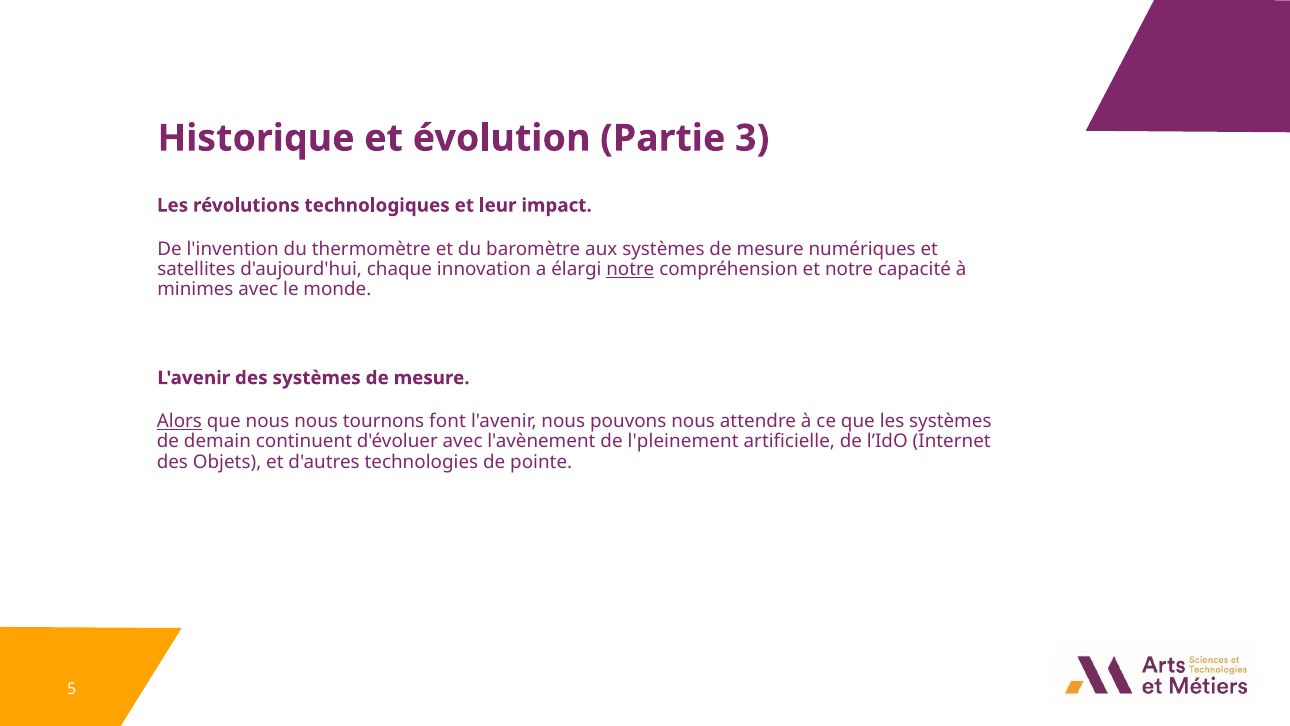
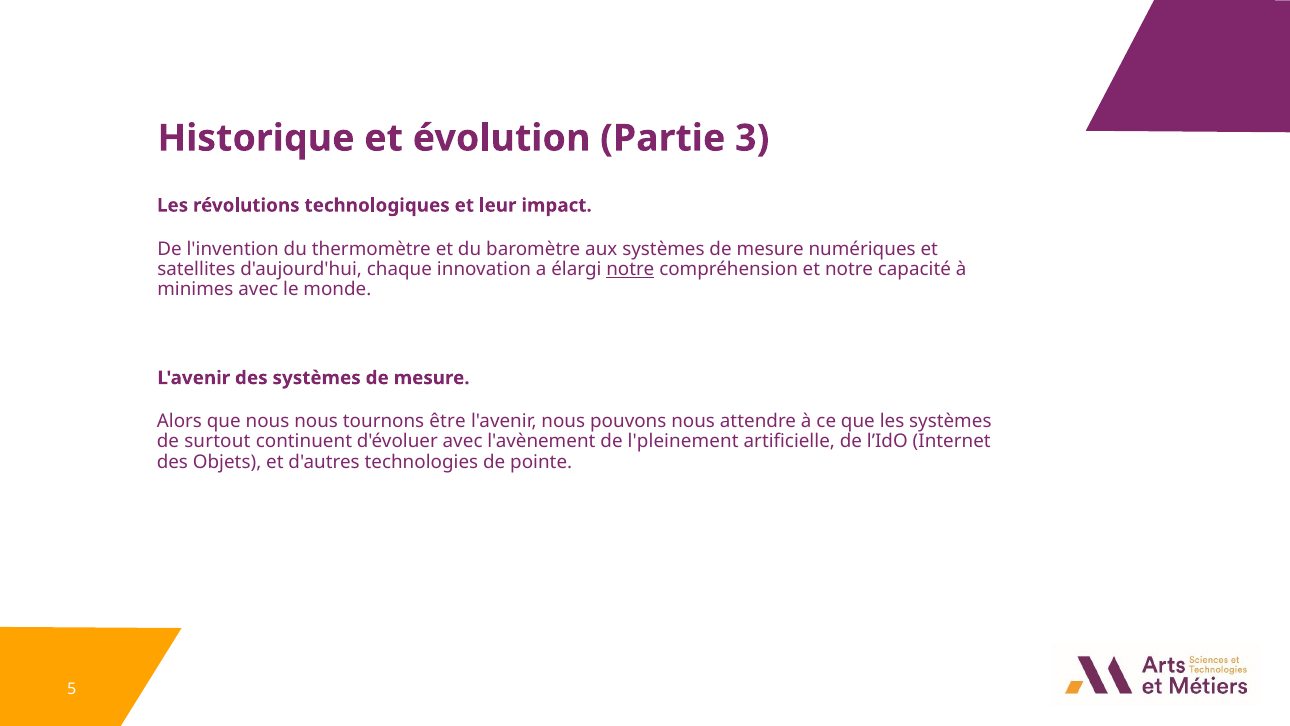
Alors underline: present -> none
font: font -> être
demain: demain -> surtout
